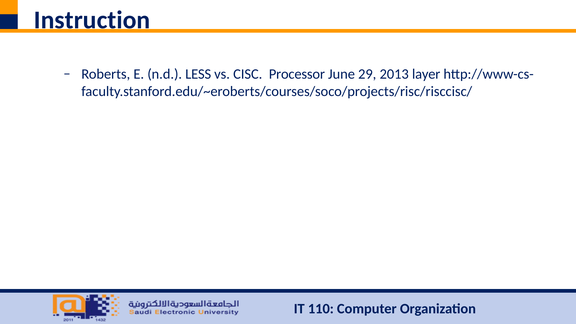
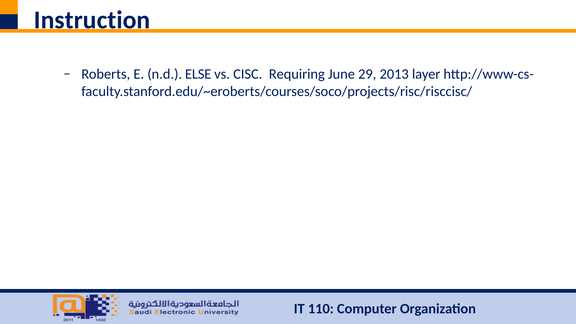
LESS: LESS -> ELSE
Processor: Processor -> Requiring
